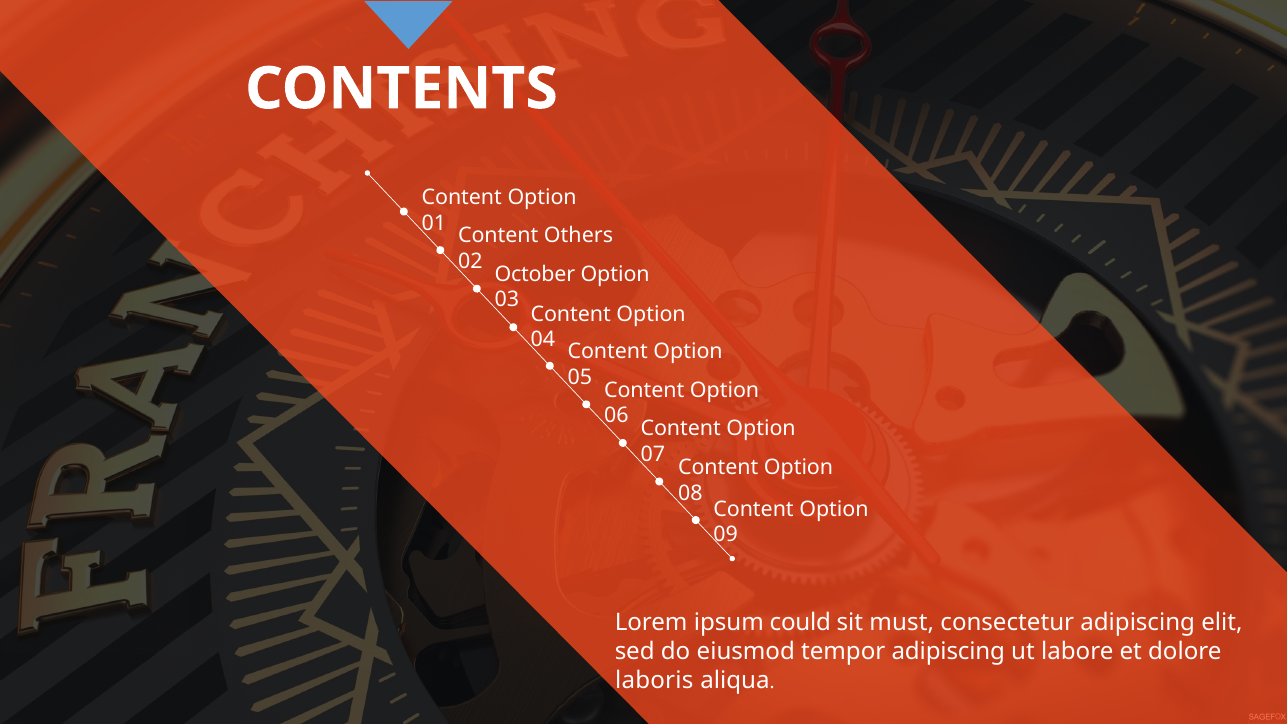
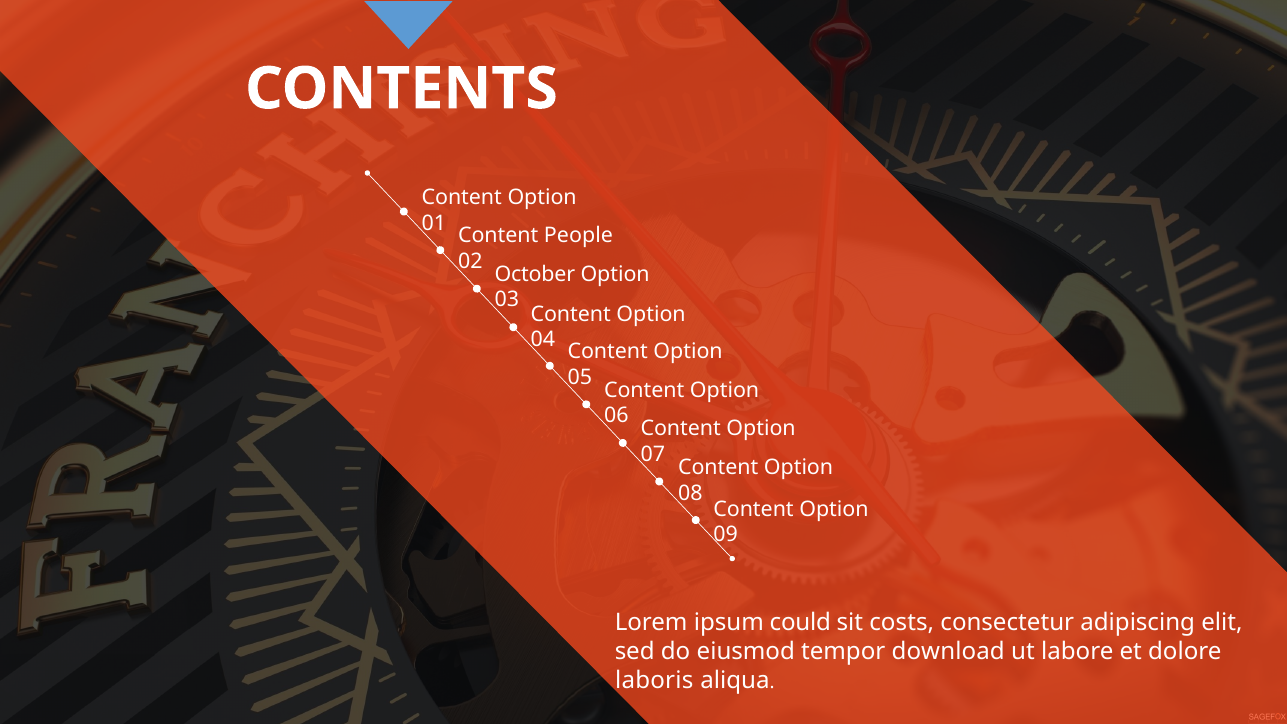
Others: Others -> People
must: must -> costs
tempor adipiscing: adipiscing -> download
